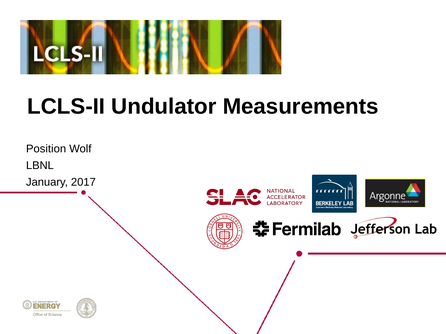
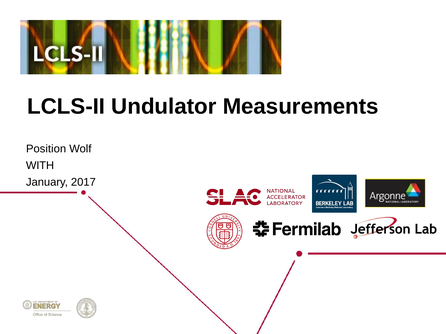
LBNL: LBNL -> WITH
